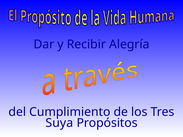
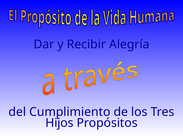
Suya: Suya -> Hijos
